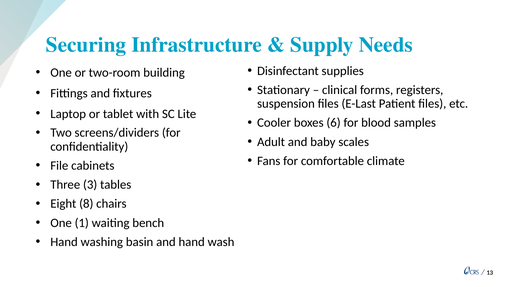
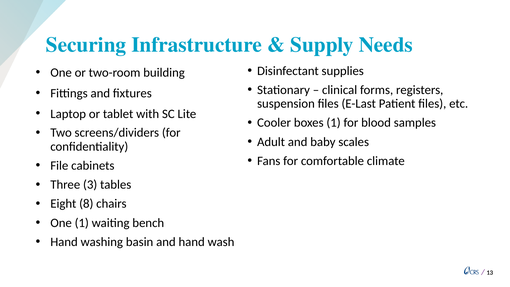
boxes 6: 6 -> 1
